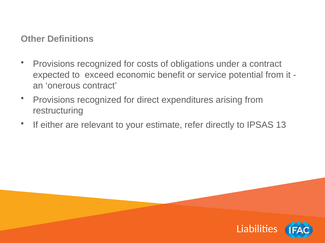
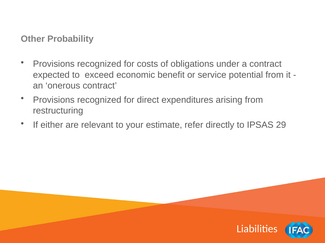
Definitions: Definitions -> Probability
13: 13 -> 29
